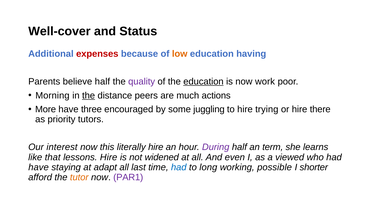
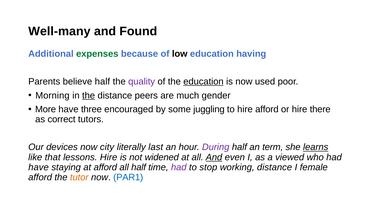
Well-cover: Well-cover -> Well-many
Status: Status -> Found
expenses colour: red -> green
low colour: orange -> black
work: work -> used
actions: actions -> gender
hire trying: trying -> afford
priority: priority -> correct
interest: interest -> devices
this: this -> city
literally hire: hire -> last
learns underline: none -> present
And at (214, 157) underline: none -> present
at adapt: adapt -> afford
all last: last -> half
had at (179, 167) colour: blue -> purple
long: long -> stop
working possible: possible -> distance
shorter: shorter -> female
PAR1 colour: purple -> blue
